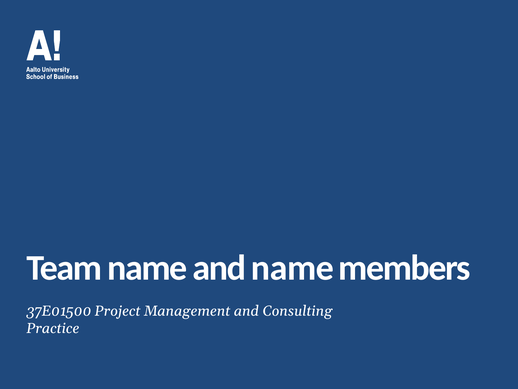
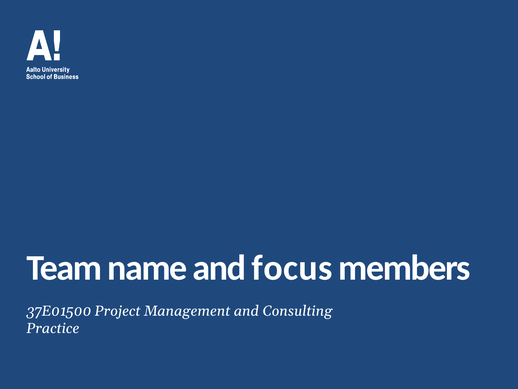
and name: name -> focus
